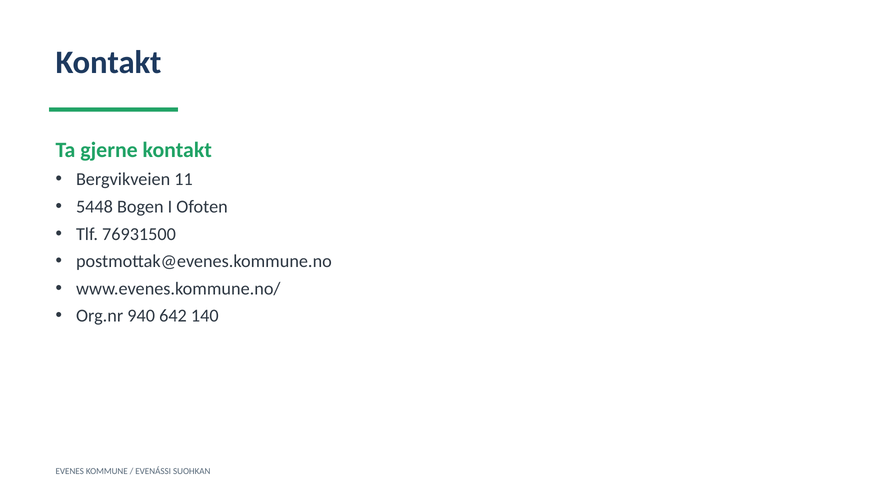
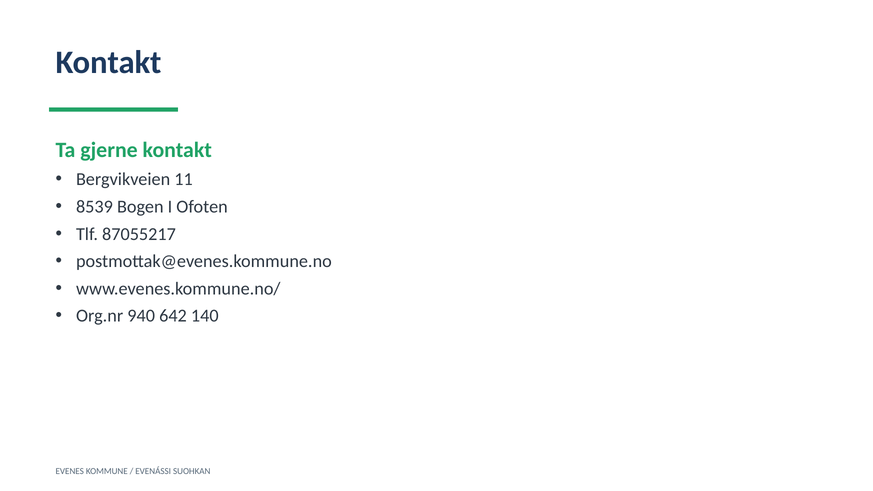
5448: 5448 -> 8539
76931500: 76931500 -> 87055217
